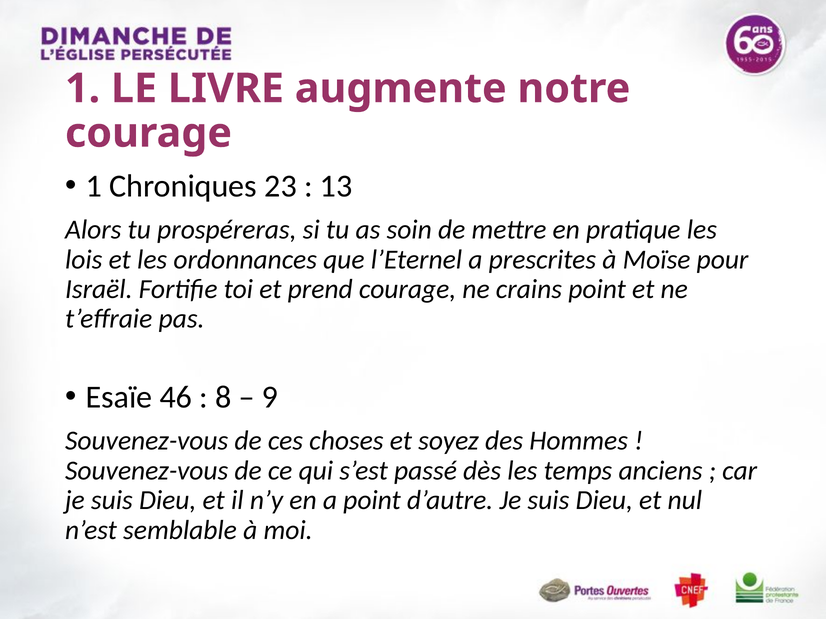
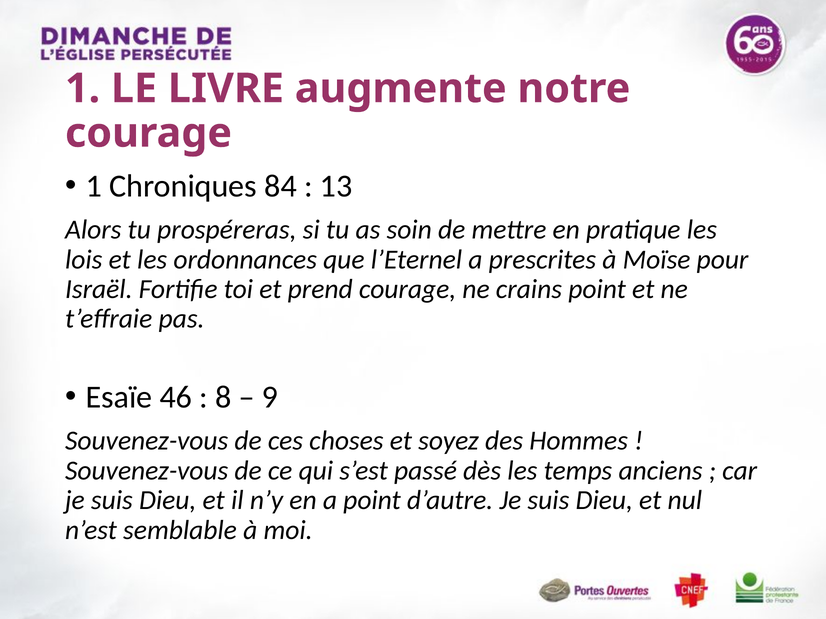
23: 23 -> 84
